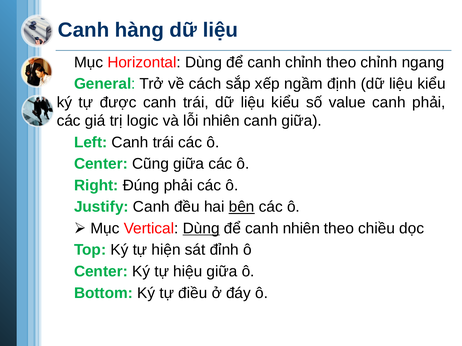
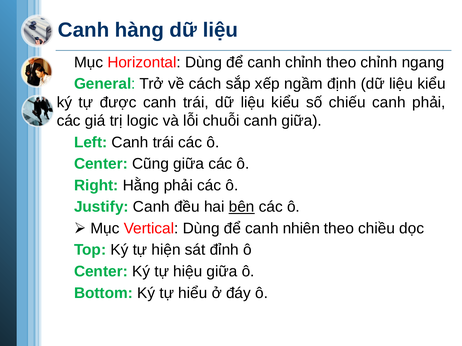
value: value -> chiếu
lỗi nhiên: nhiên -> chuỗi
Đúng: Đúng -> Hằng
Dùng at (201, 229) underline: present -> none
điều: điều -> hiểu
